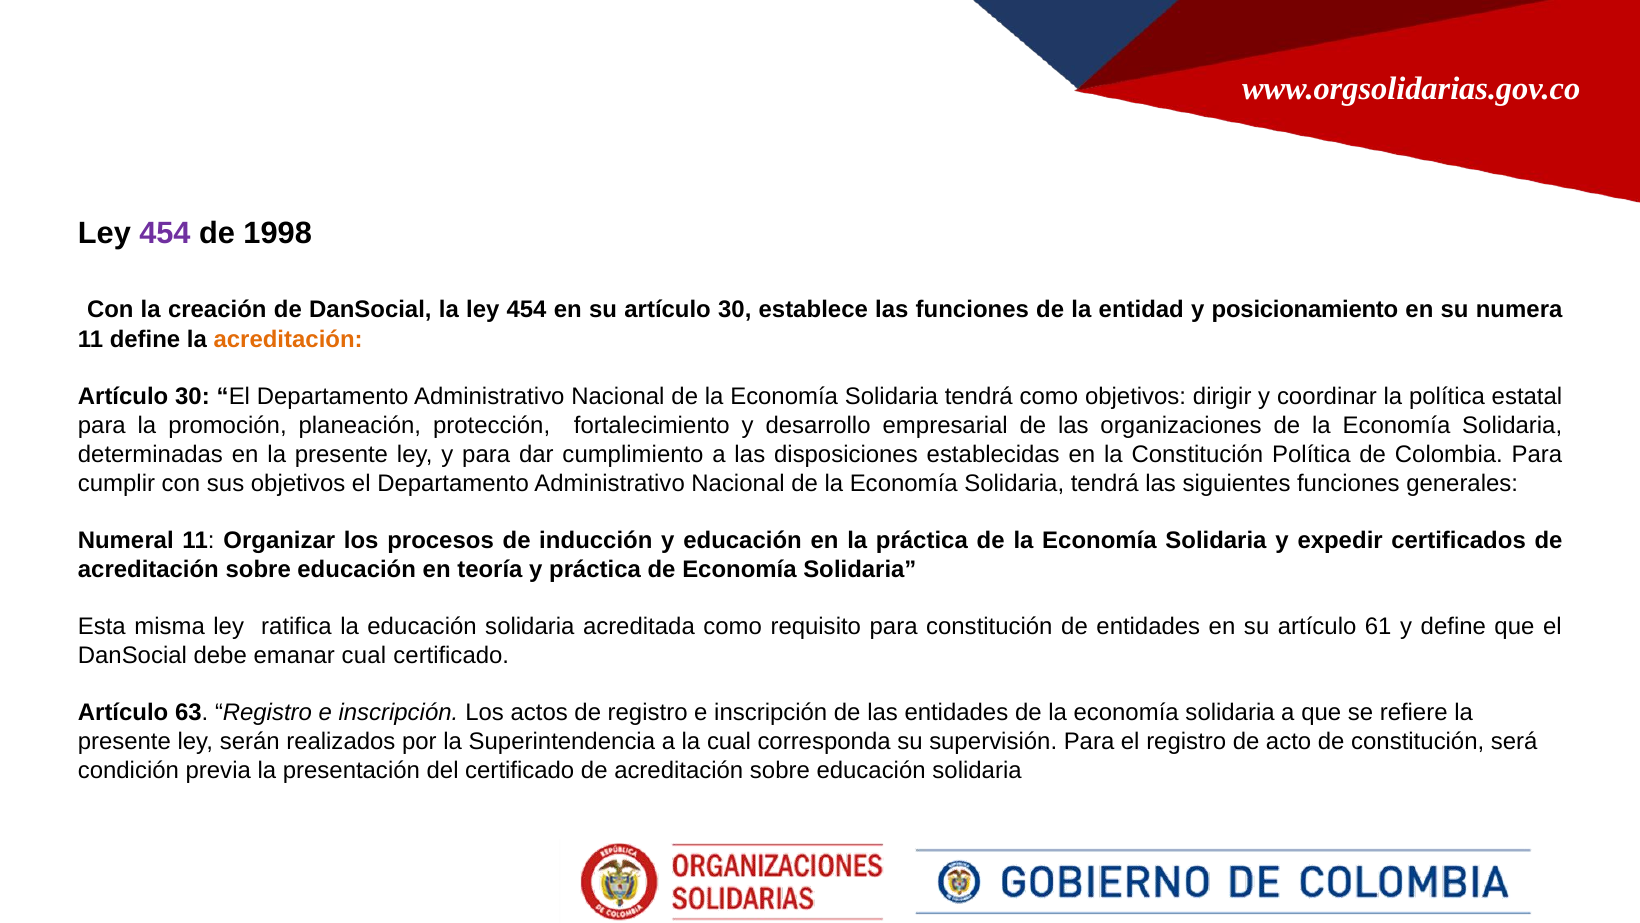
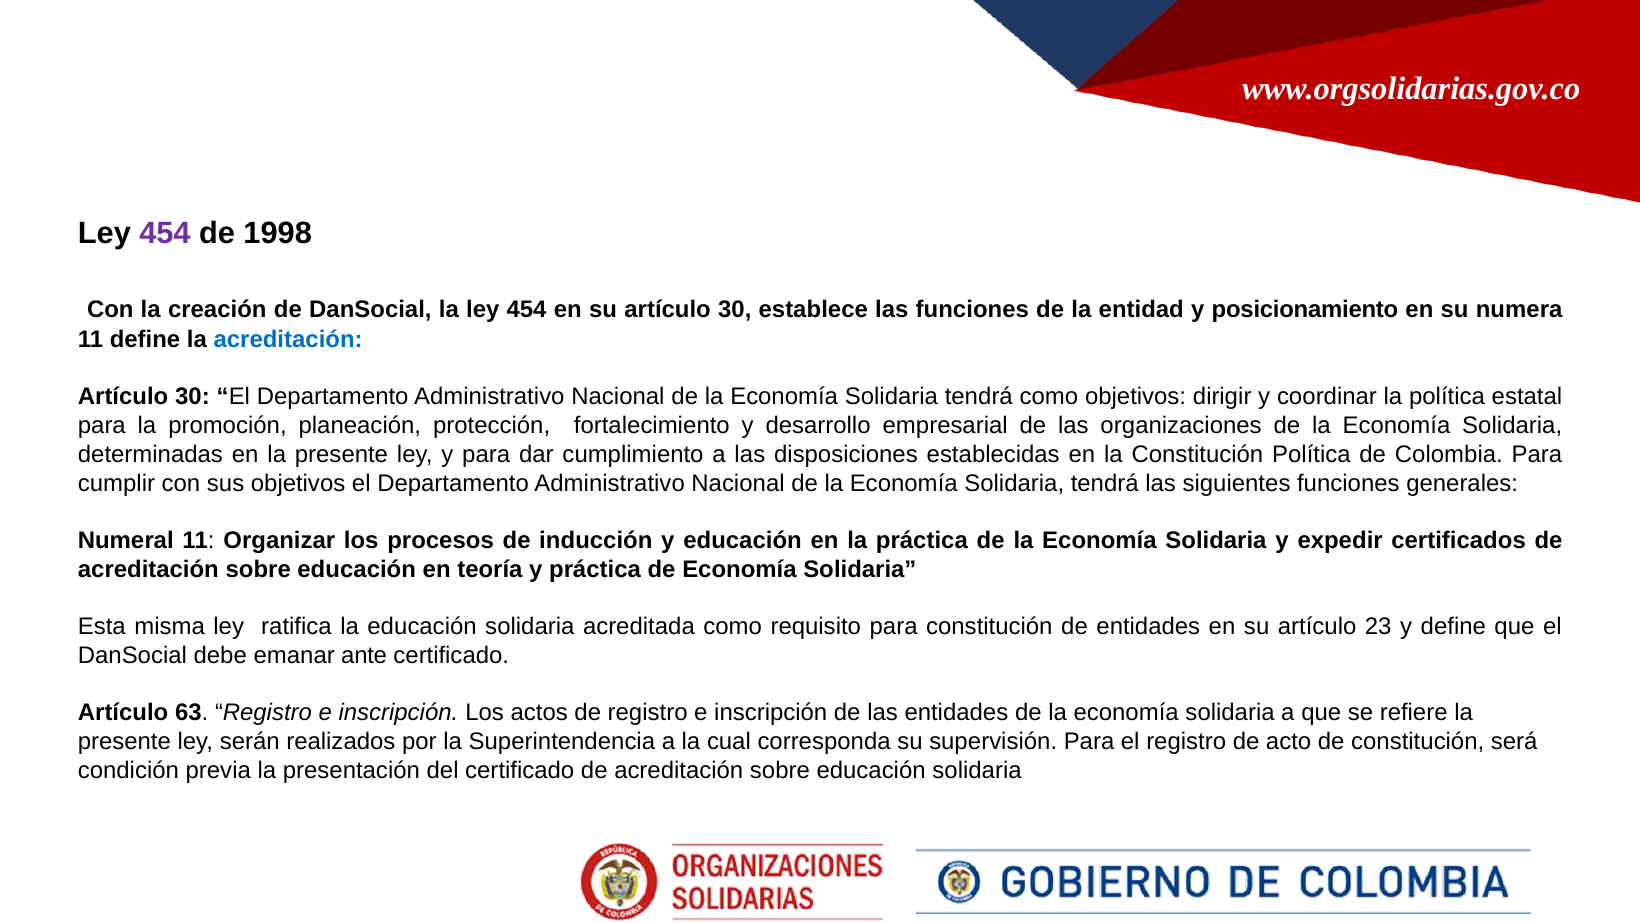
acreditación at (288, 339) colour: orange -> blue
61: 61 -> 23
emanar cual: cual -> ante
